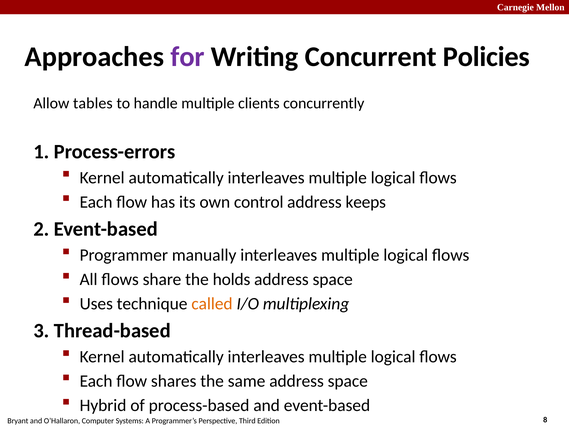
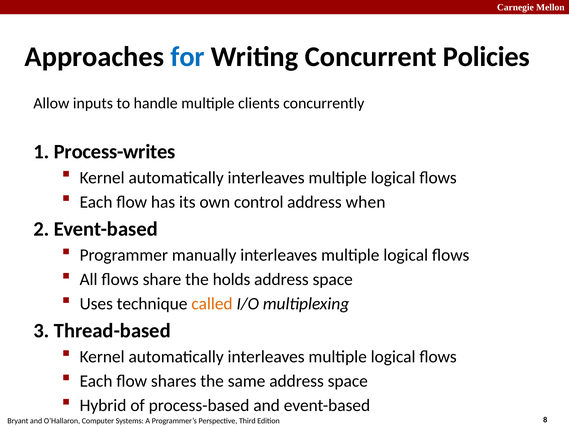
for colour: purple -> blue
tables: tables -> inputs
Process-errors: Process-errors -> Process-writes
keeps: keeps -> when
